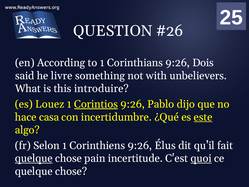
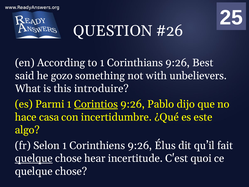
Dois: Dois -> Best
livre: livre -> gozo
Louez: Louez -> Parmi
este underline: present -> none
pain: pain -> hear
quoi underline: present -> none
